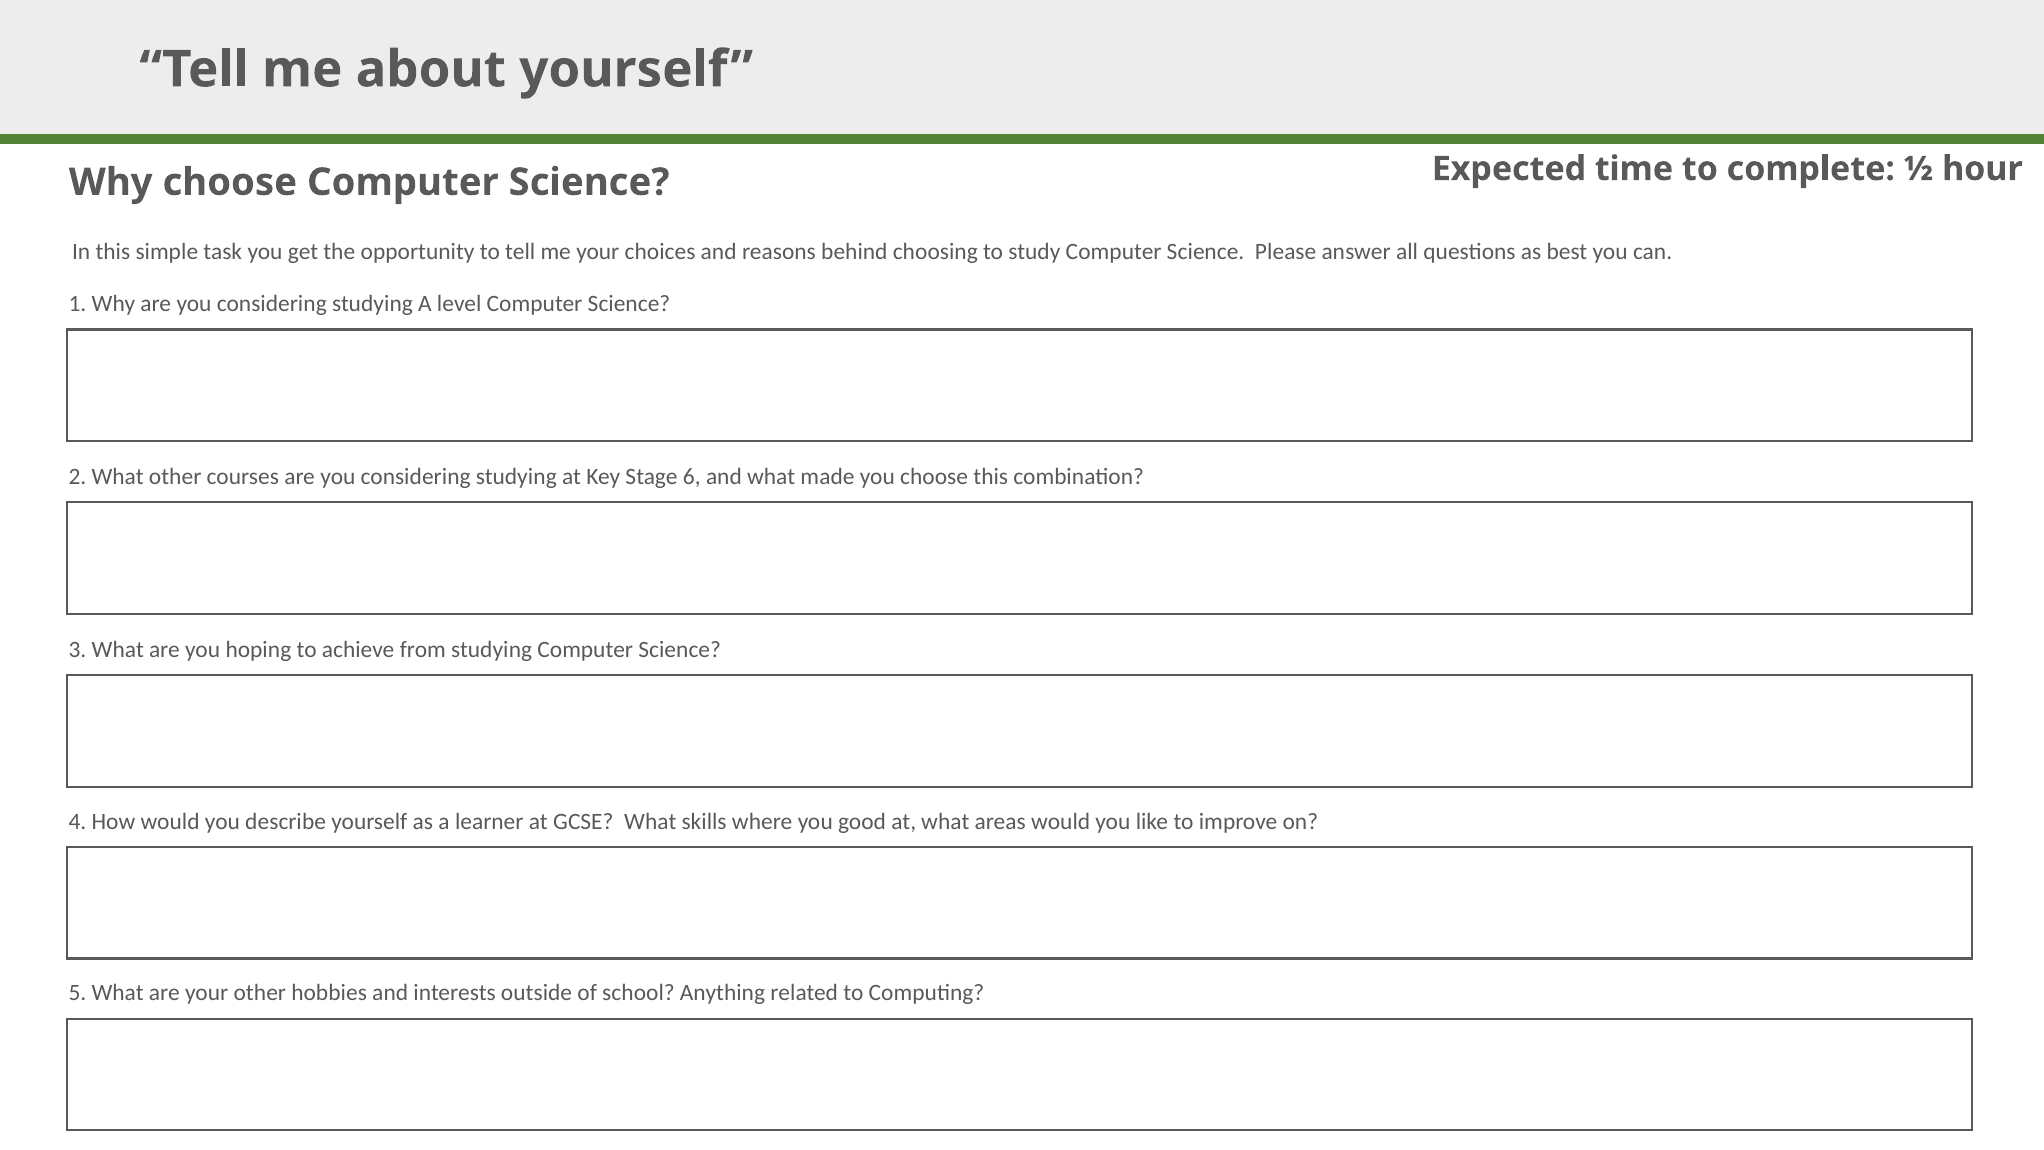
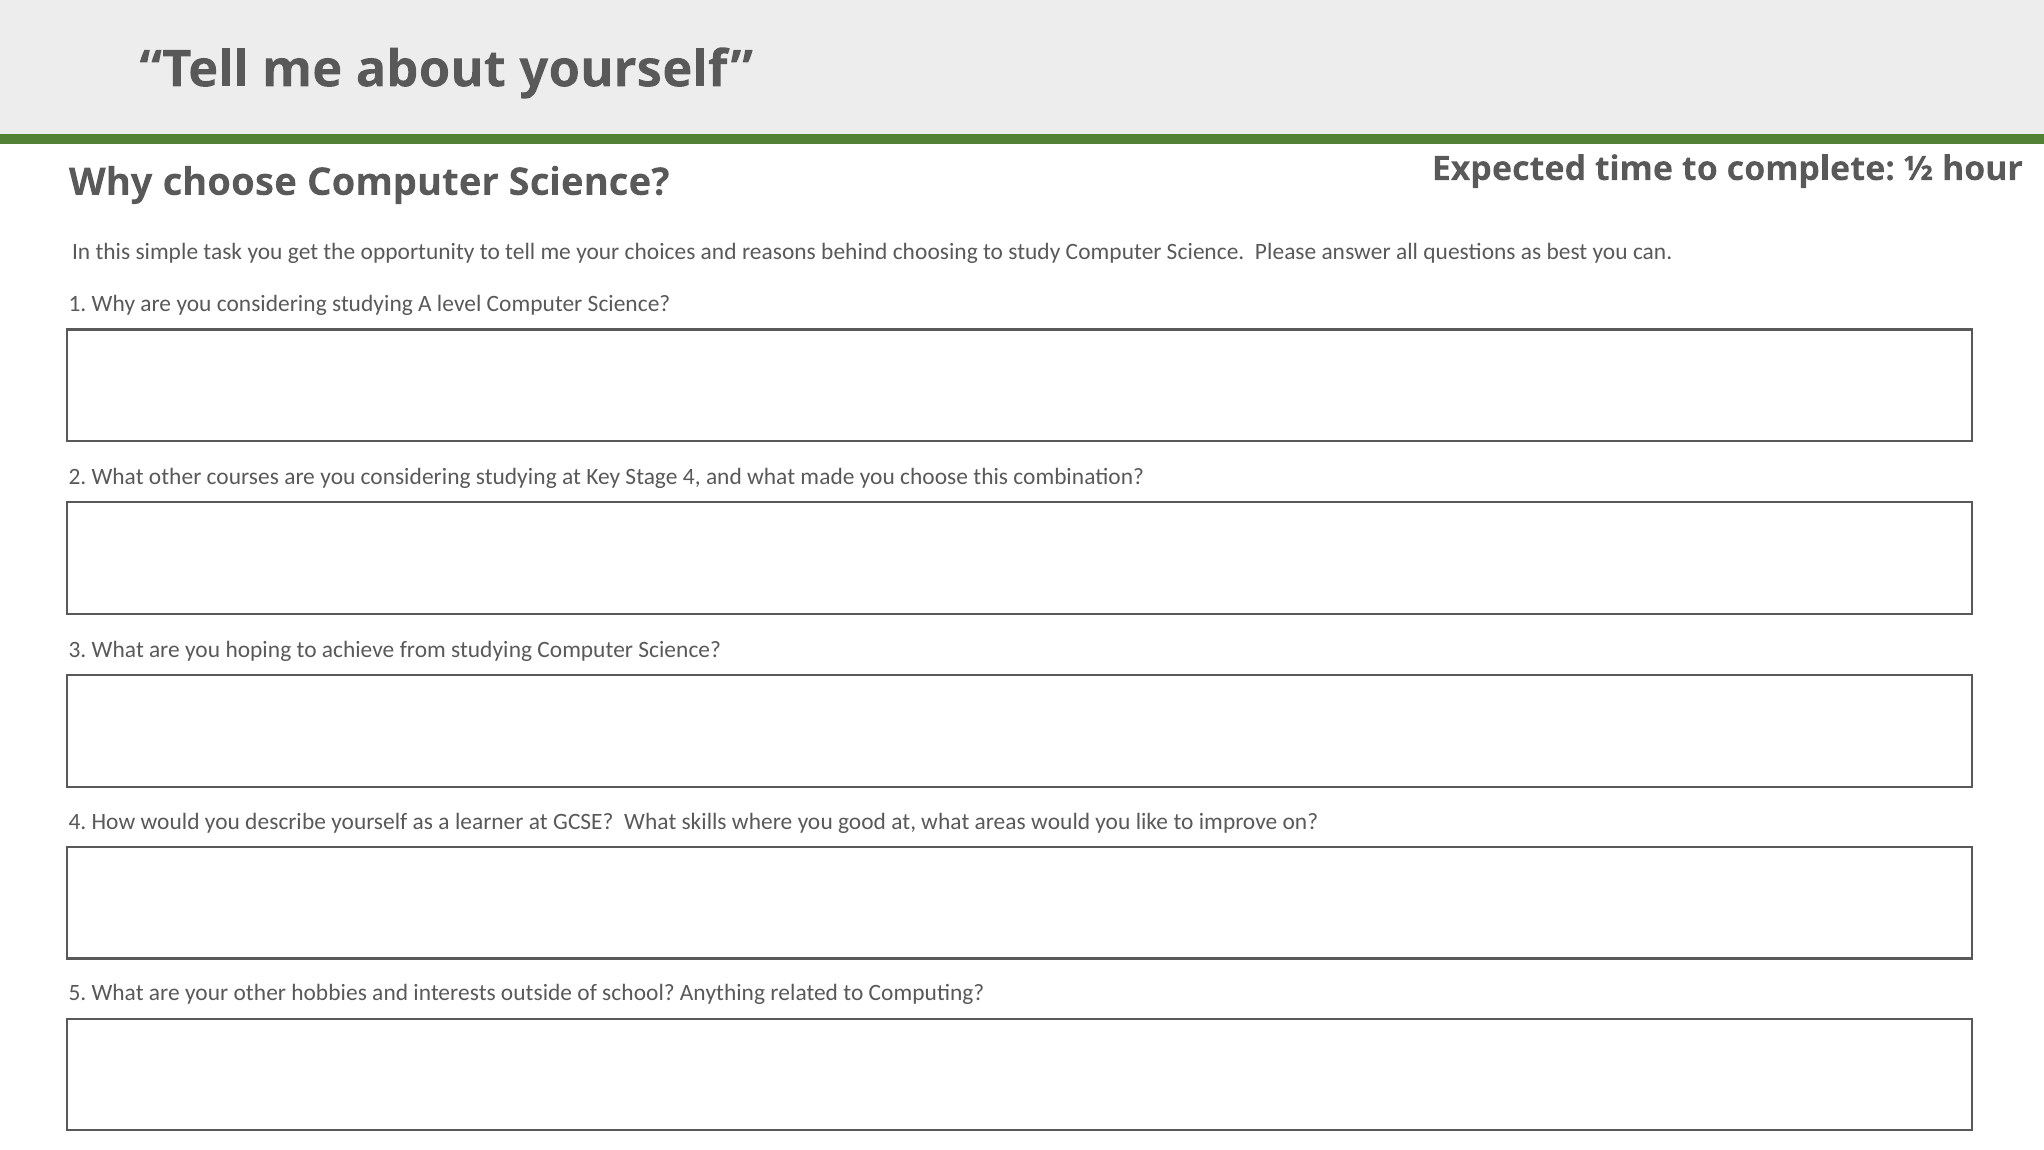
Stage 6: 6 -> 4
